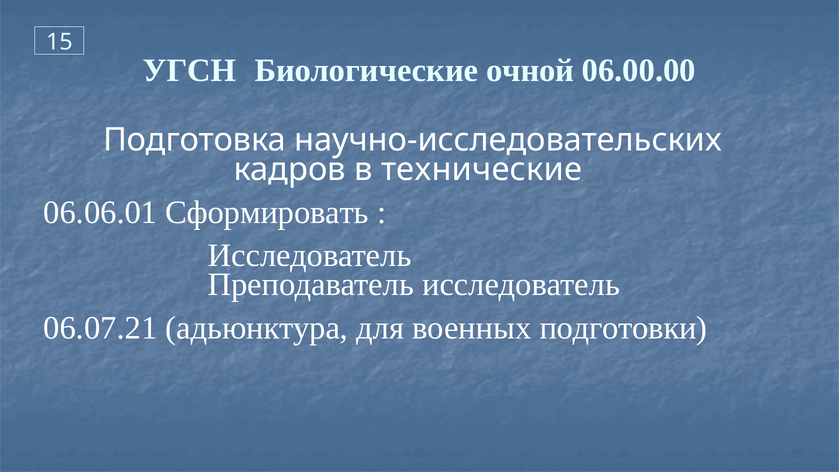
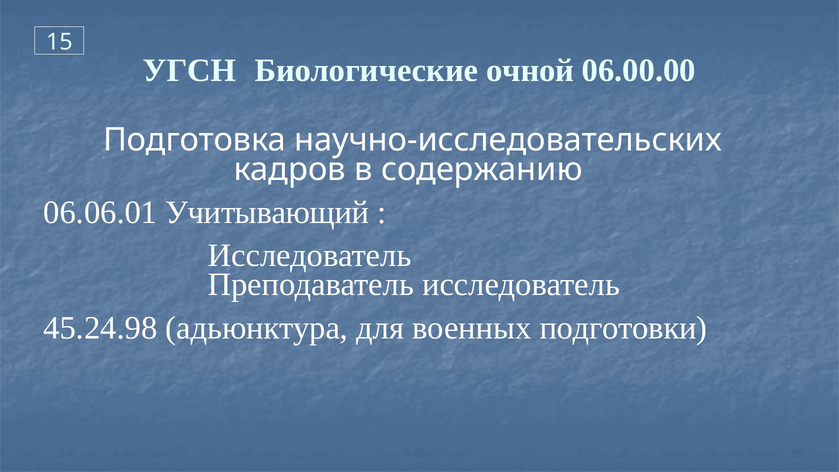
технические: технические -> содержанию
Сформировать: Сформировать -> Учитывающий
06.07.21: 06.07.21 -> 45.24.98
